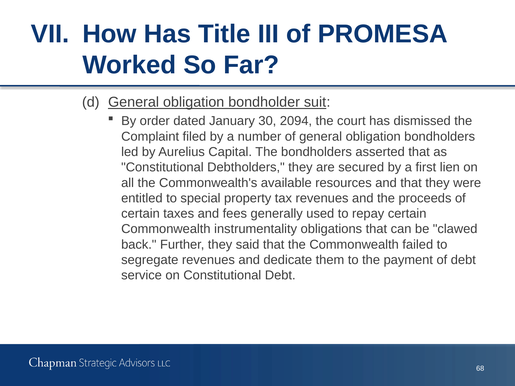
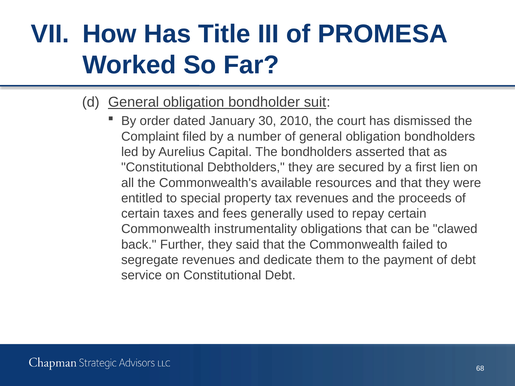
2094: 2094 -> 2010
